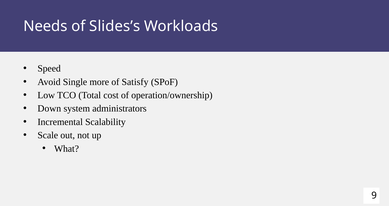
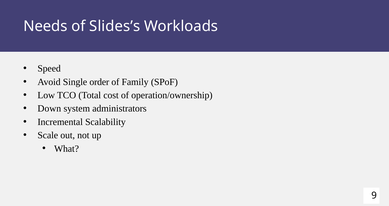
more: more -> order
Satisfy: Satisfy -> Family
